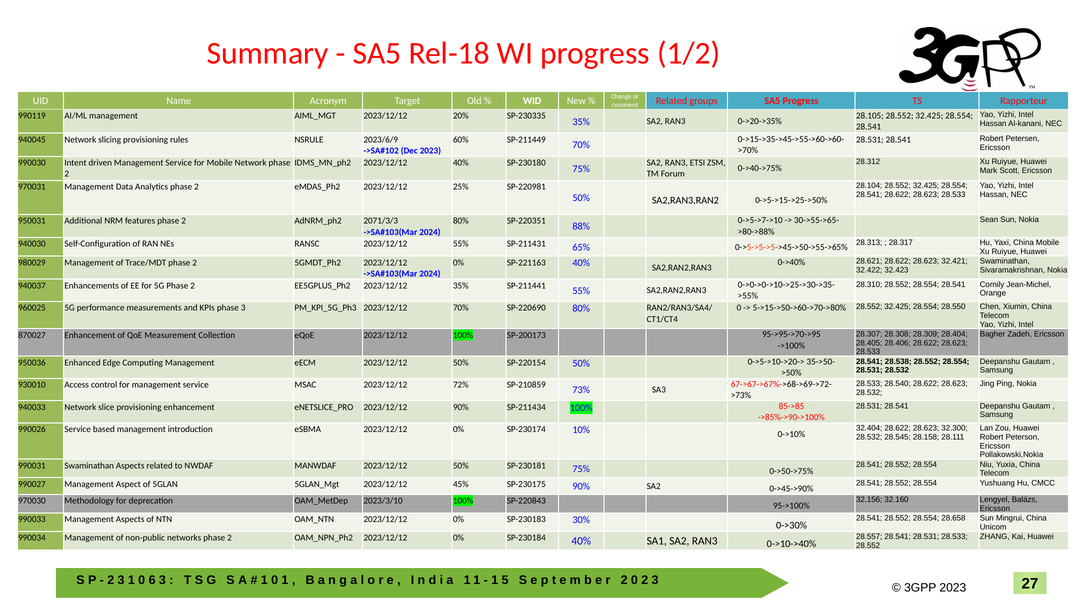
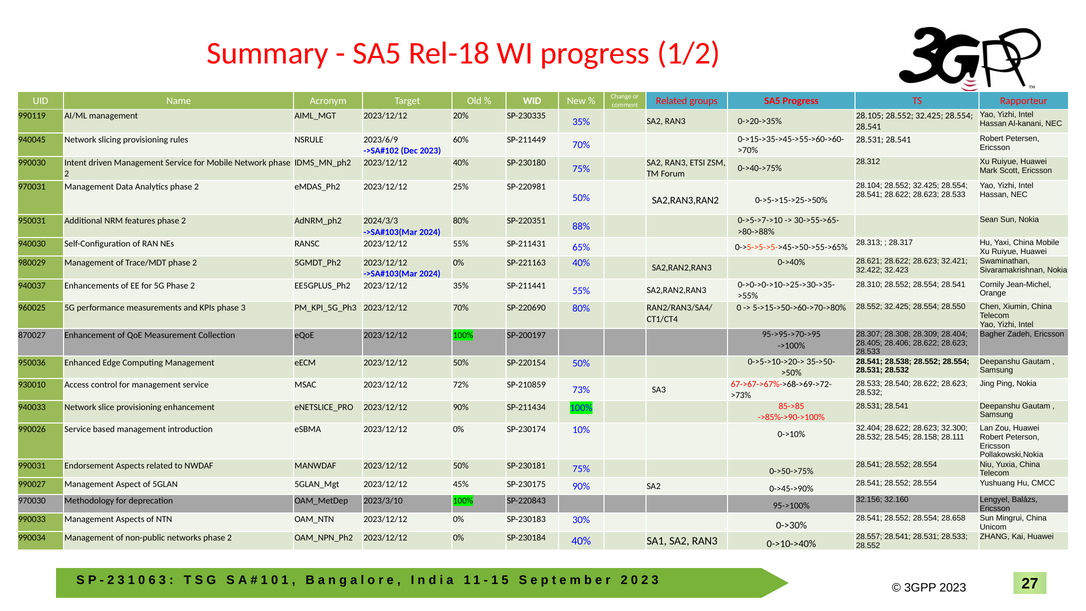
2071/3/3: 2071/3/3 -> 2024/3/3
SP-200173: SP-200173 -> SP-200197
990031 Swaminathan: Swaminathan -> Endorsement
